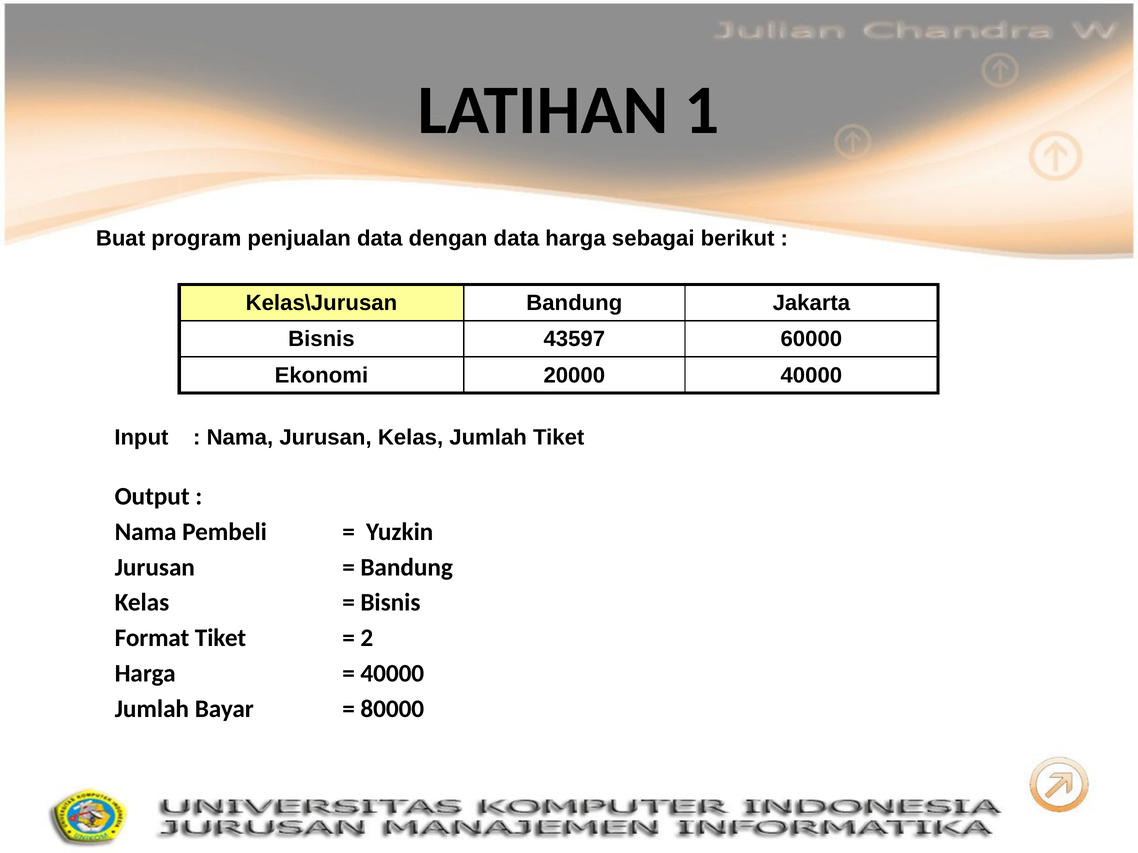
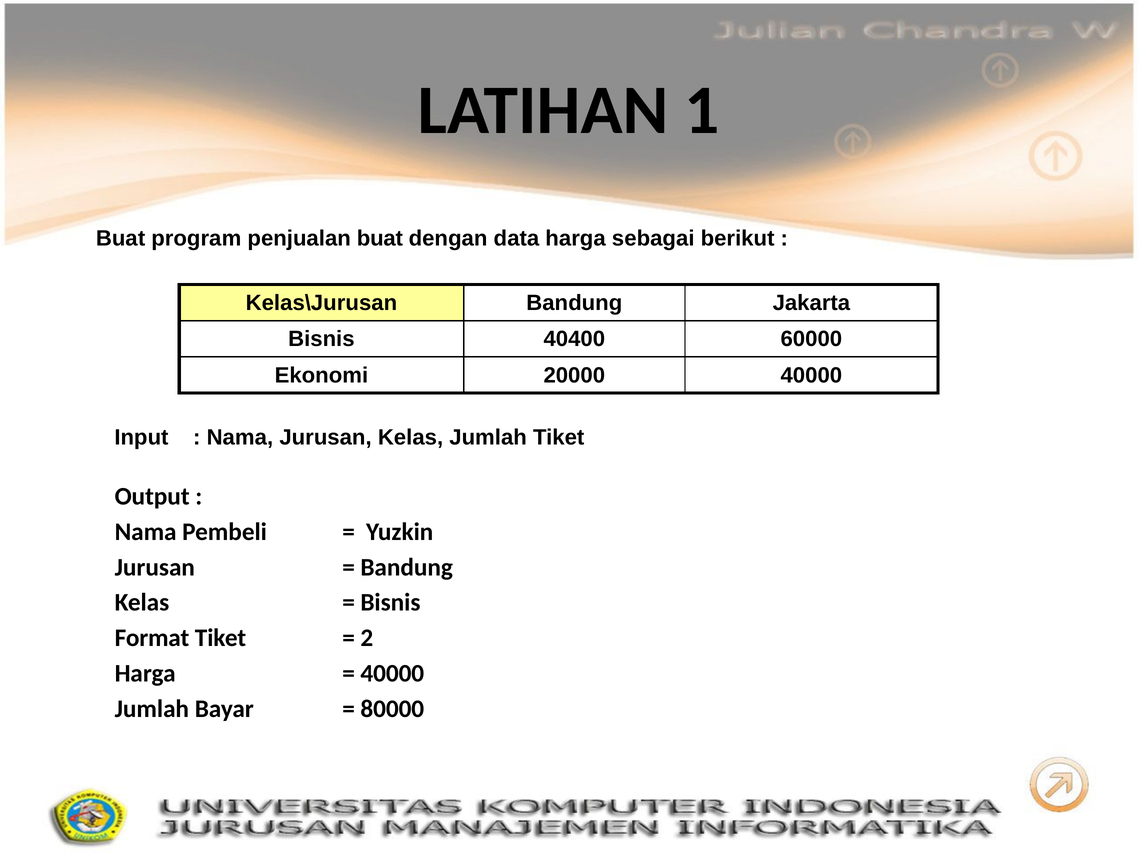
penjualan data: data -> buat
43597: 43597 -> 40400
